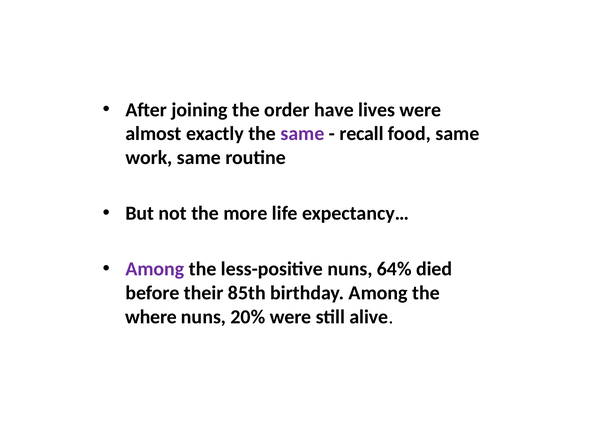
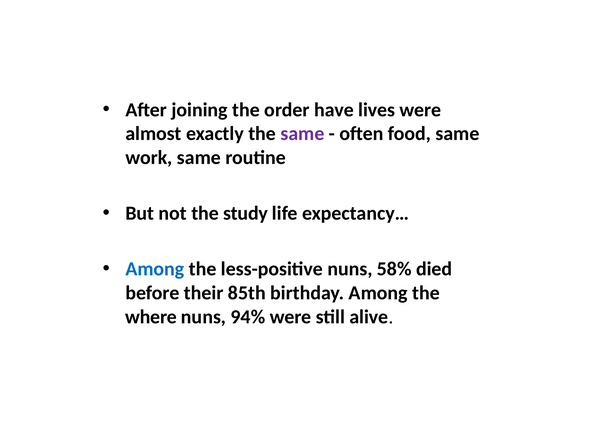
recall: recall -> often
more: more -> study
Among at (155, 269) colour: purple -> blue
64%: 64% -> 58%
20%: 20% -> 94%
